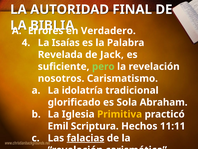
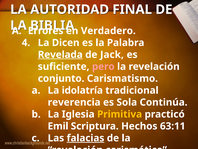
Isaías: Isaías -> Dicen
Revelada underline: none -> present
pero colour: light green -> pink
nosotros: nosotros -> conjunto
glorificado: glorificado -> reverencia
Abraham: Abraham -> Continúa
11:11: 11:11 -> 63:11
